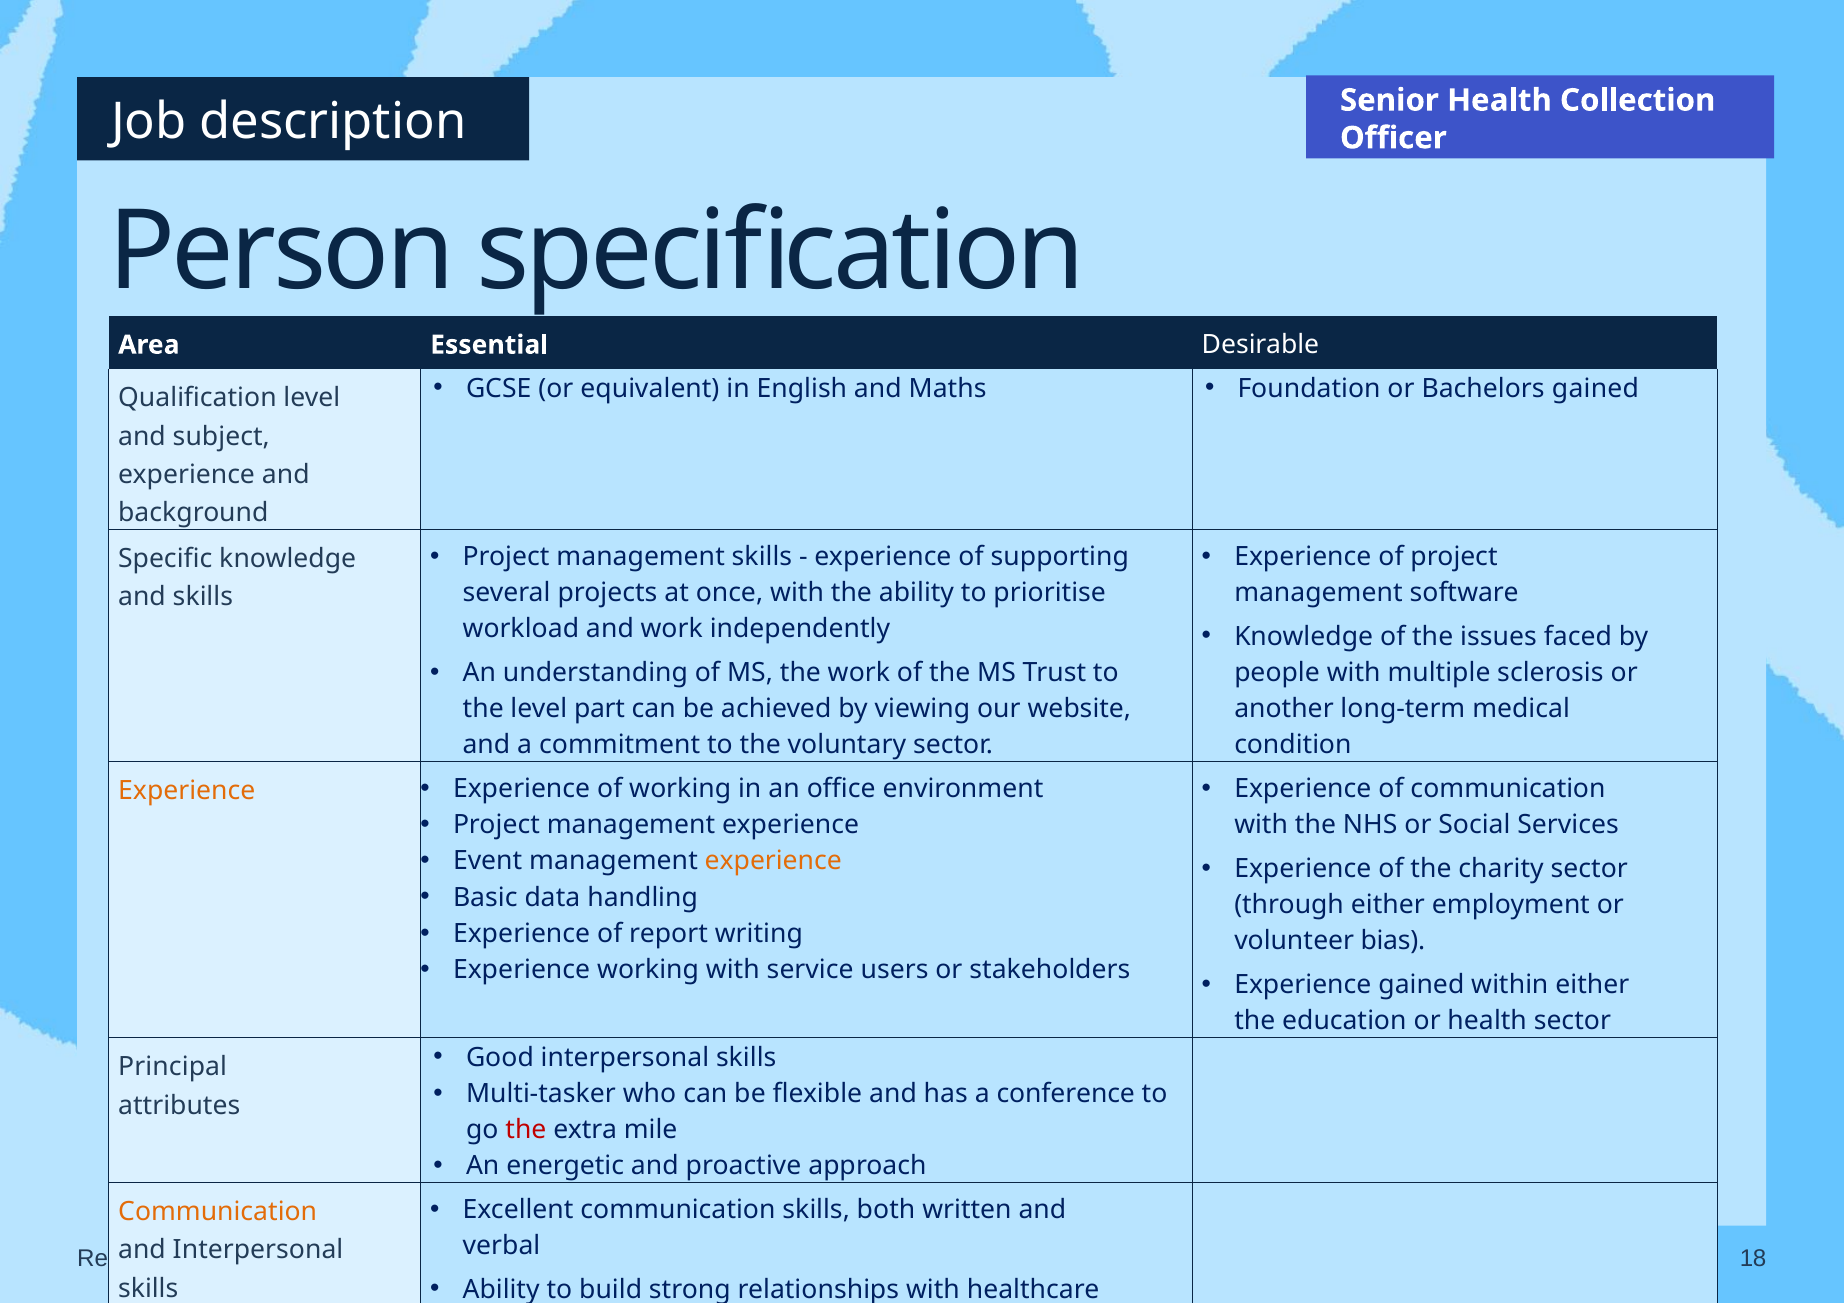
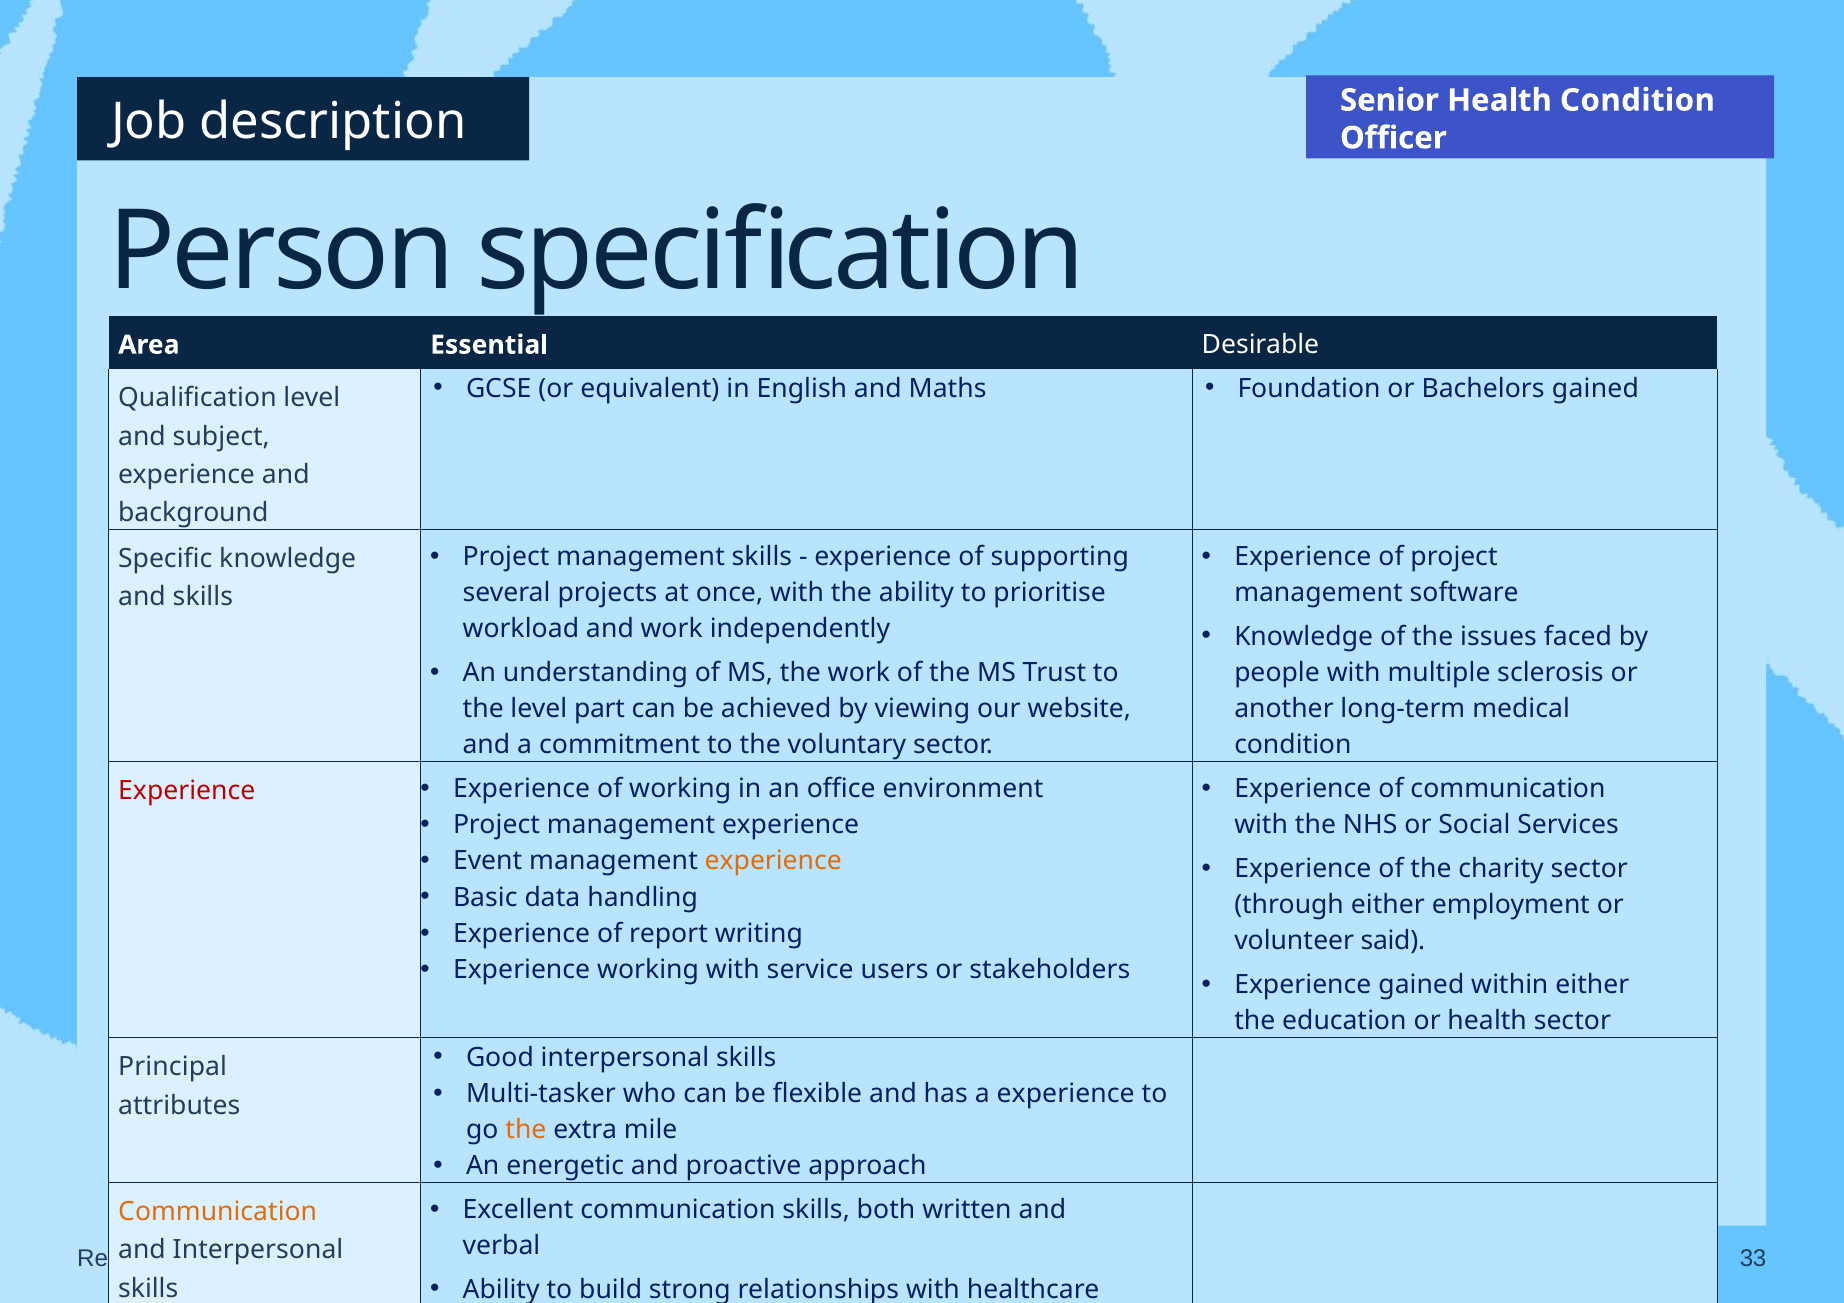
Health Collection: Collection -> Condition
Experience at (187, 791) colour: orange -> red
bias: bias -> said
a conference: conference -> experience
the at (526, 1130) colour: red -> orange
18: 18 -> 33
